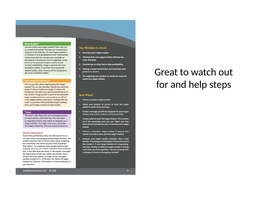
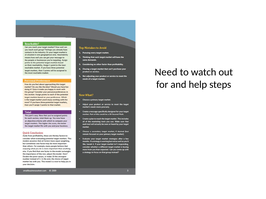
Great: Great -> Need
